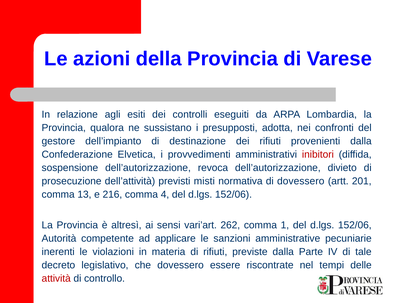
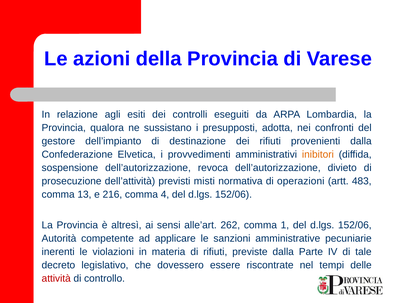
inibitori colour: red -> orange
di dovessero: dovessero -> operazioni
201: 201 -> 483
vari’art: vari’art -> alle’art
